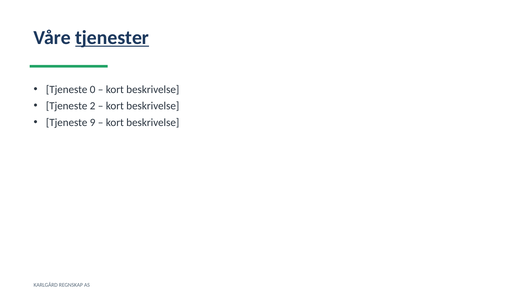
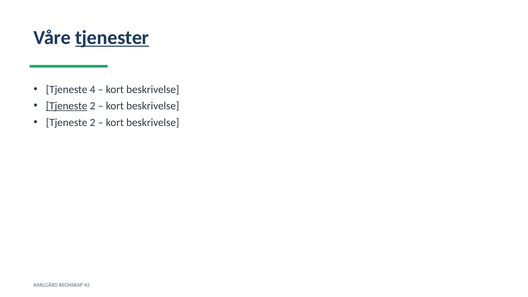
0: 0 -> 4
Tjeneste at (67, 106) underline: none -> present
9 at (93, 122): 9 -> 2
